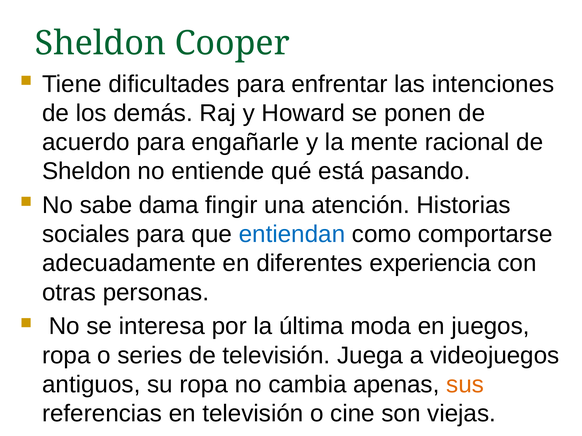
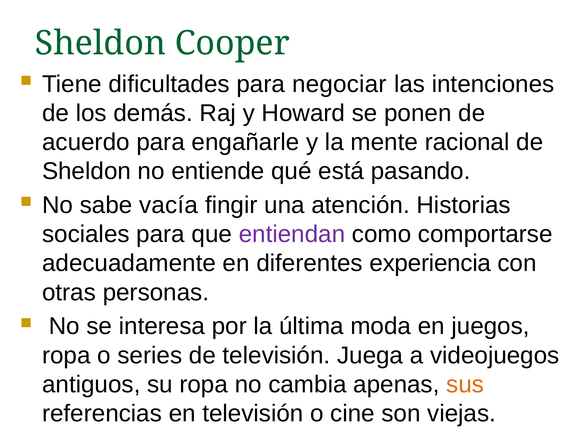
enfrentar: enfrentar -> negociar
dama: dama -> vacía
entiendan colour: blue -> purple
